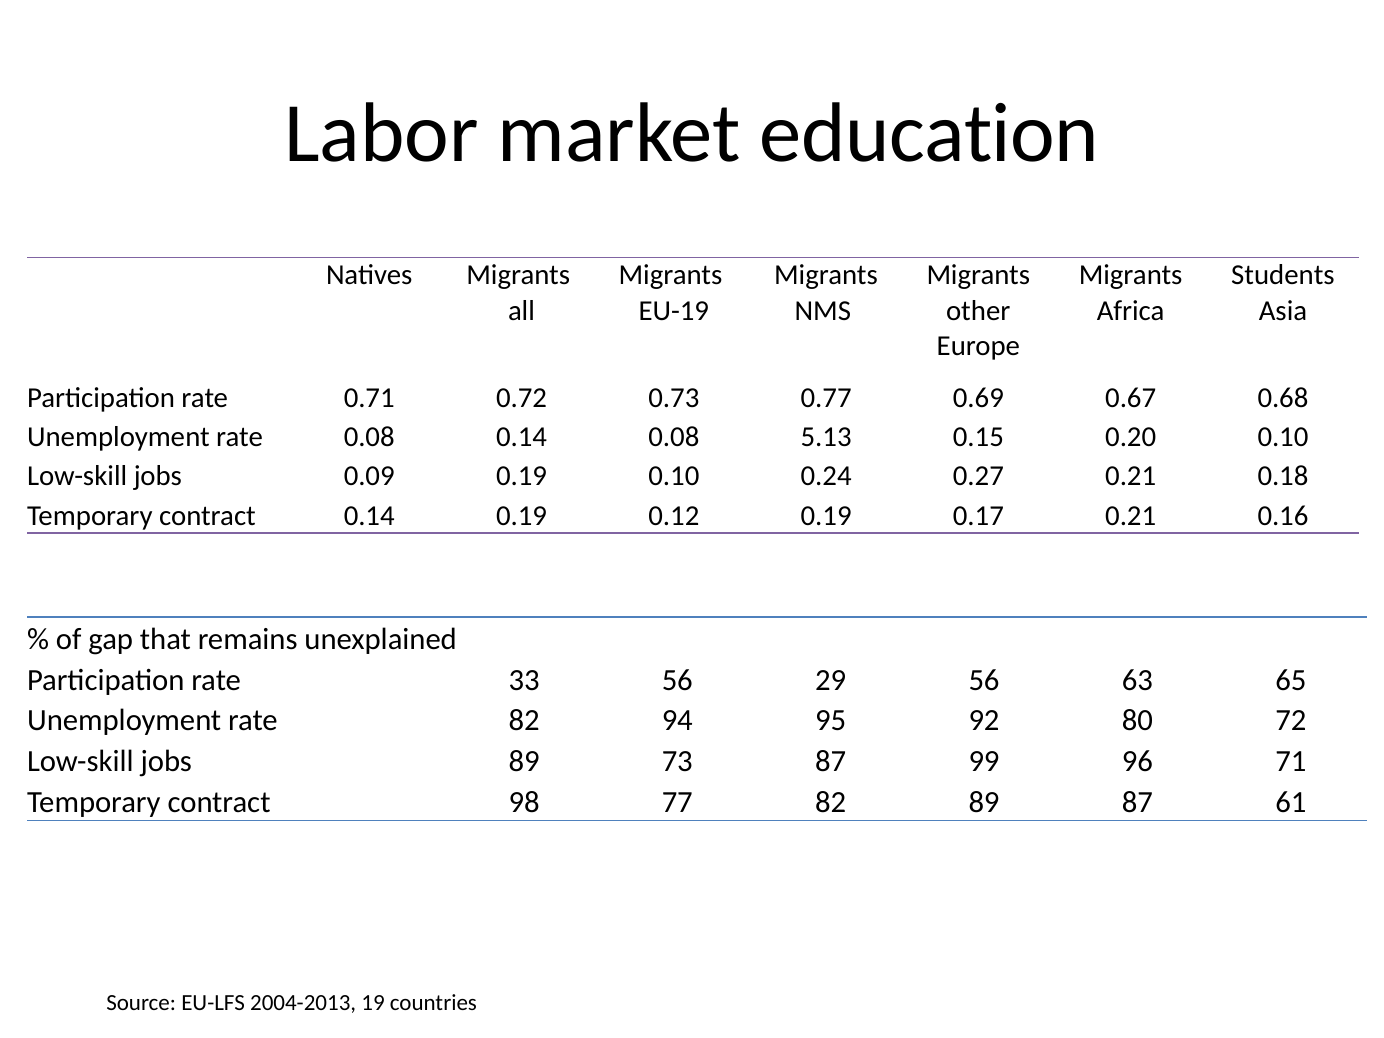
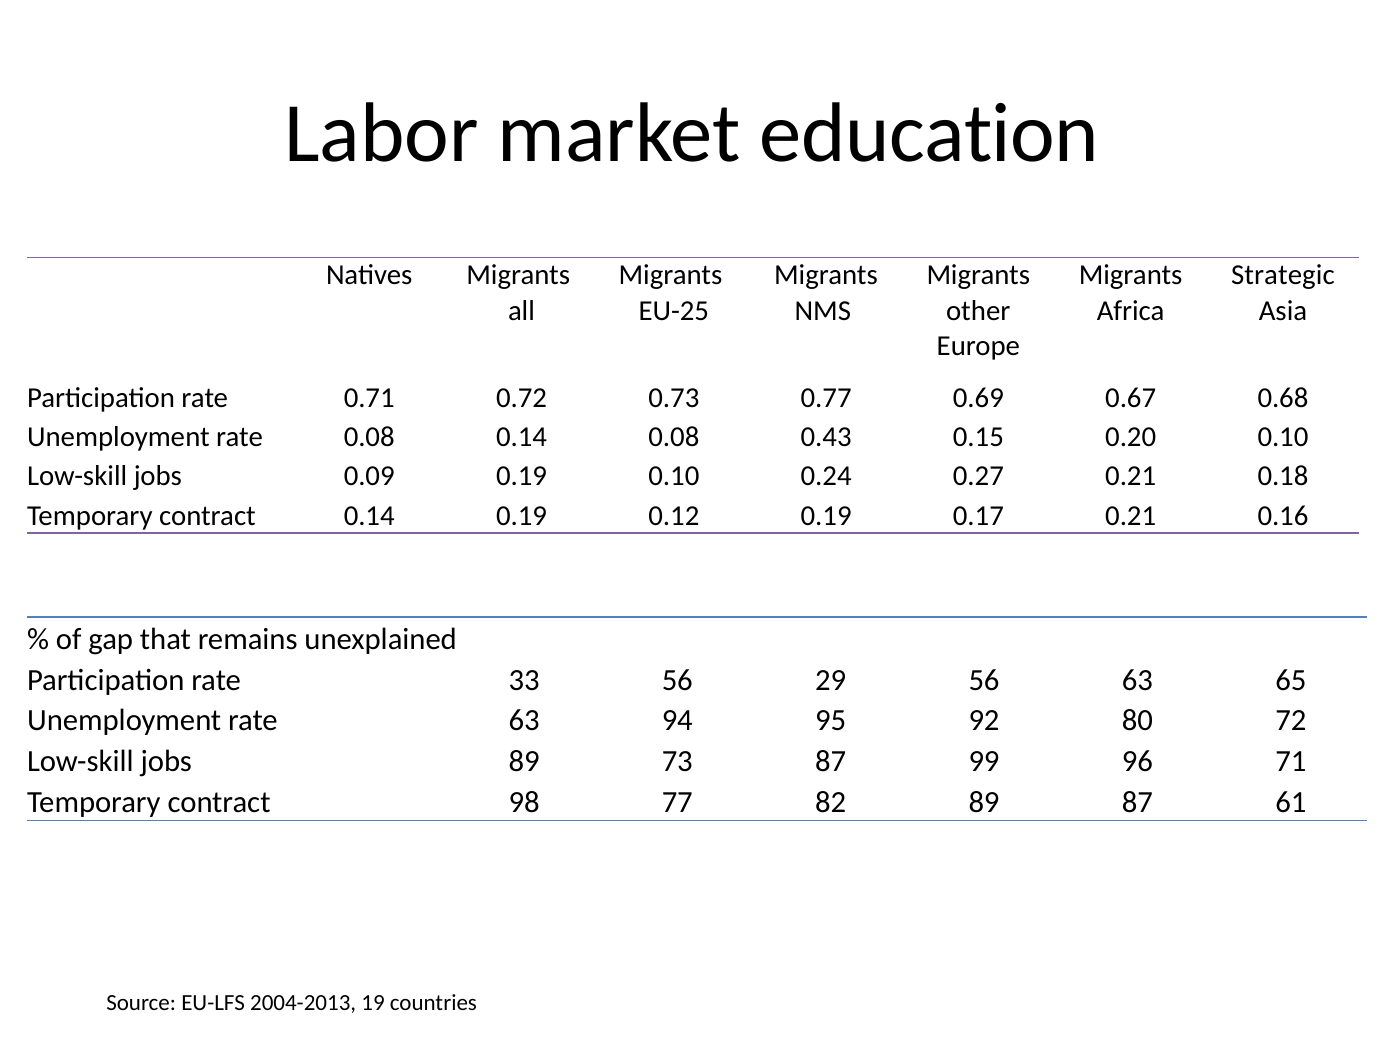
Students: Students -> Strategic
EU-19: EU-19 -> EU-25
5.13: 5.13 -> 0.43
rate 82: 82 -> 63
